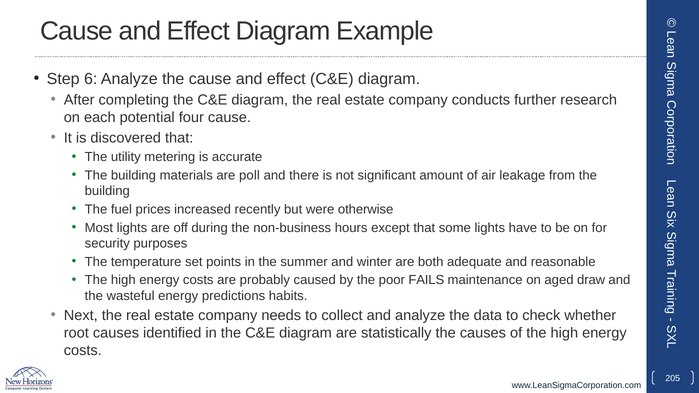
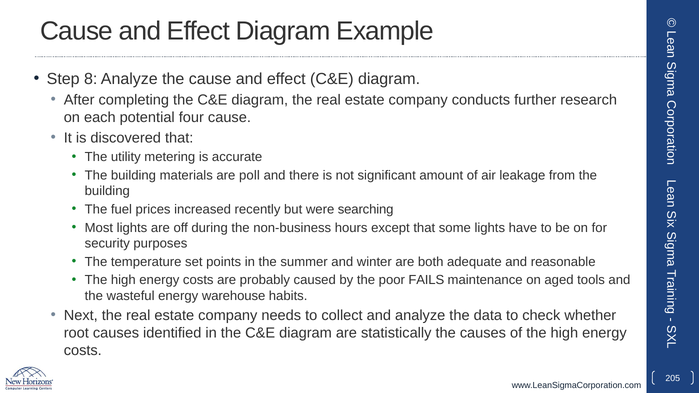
6: 6 -> 8
otherwise: otherwise -> searching
draw: draw -> tools
predictions: predictions -> warehouse
